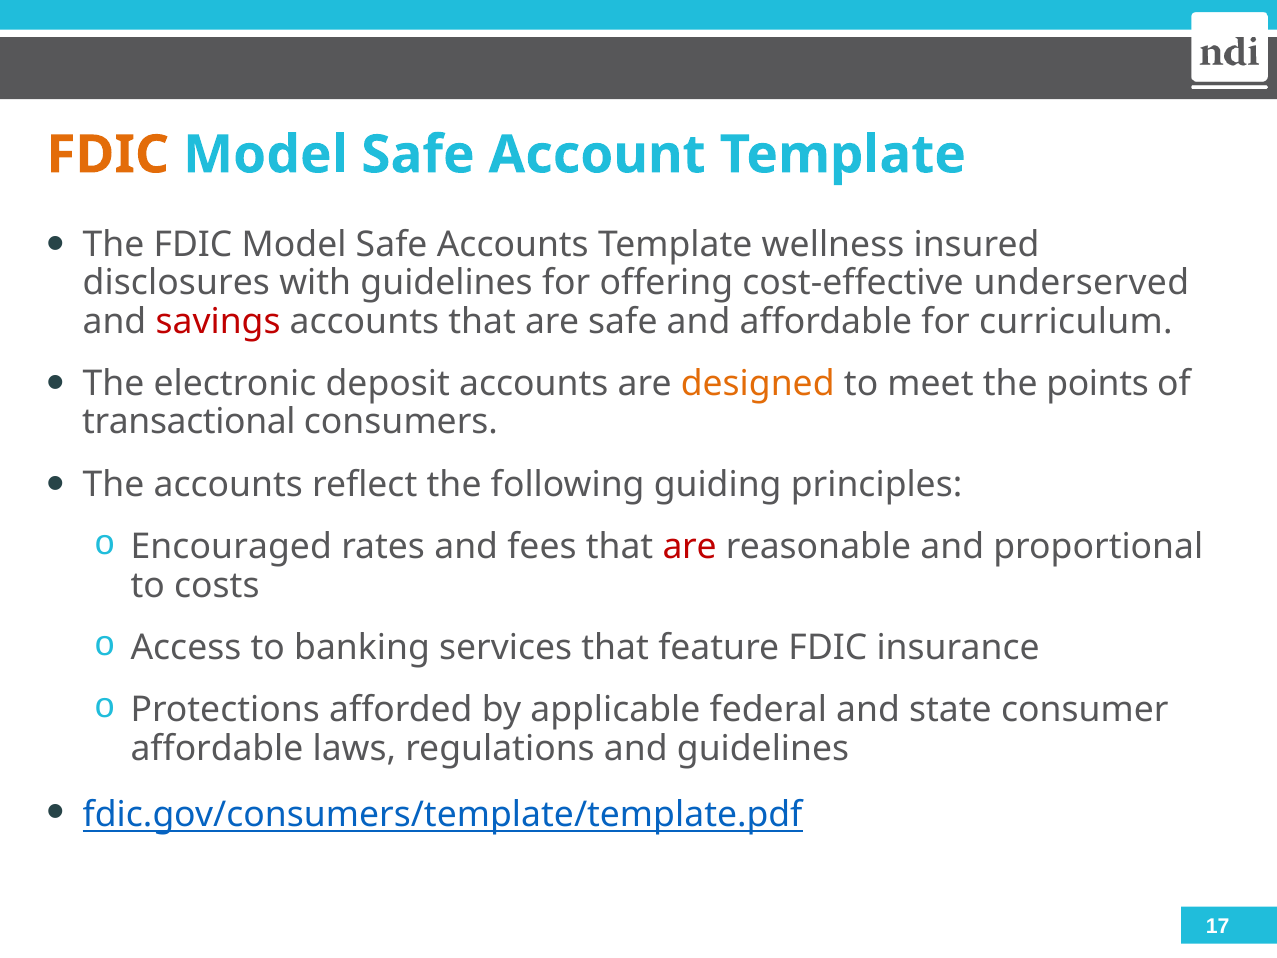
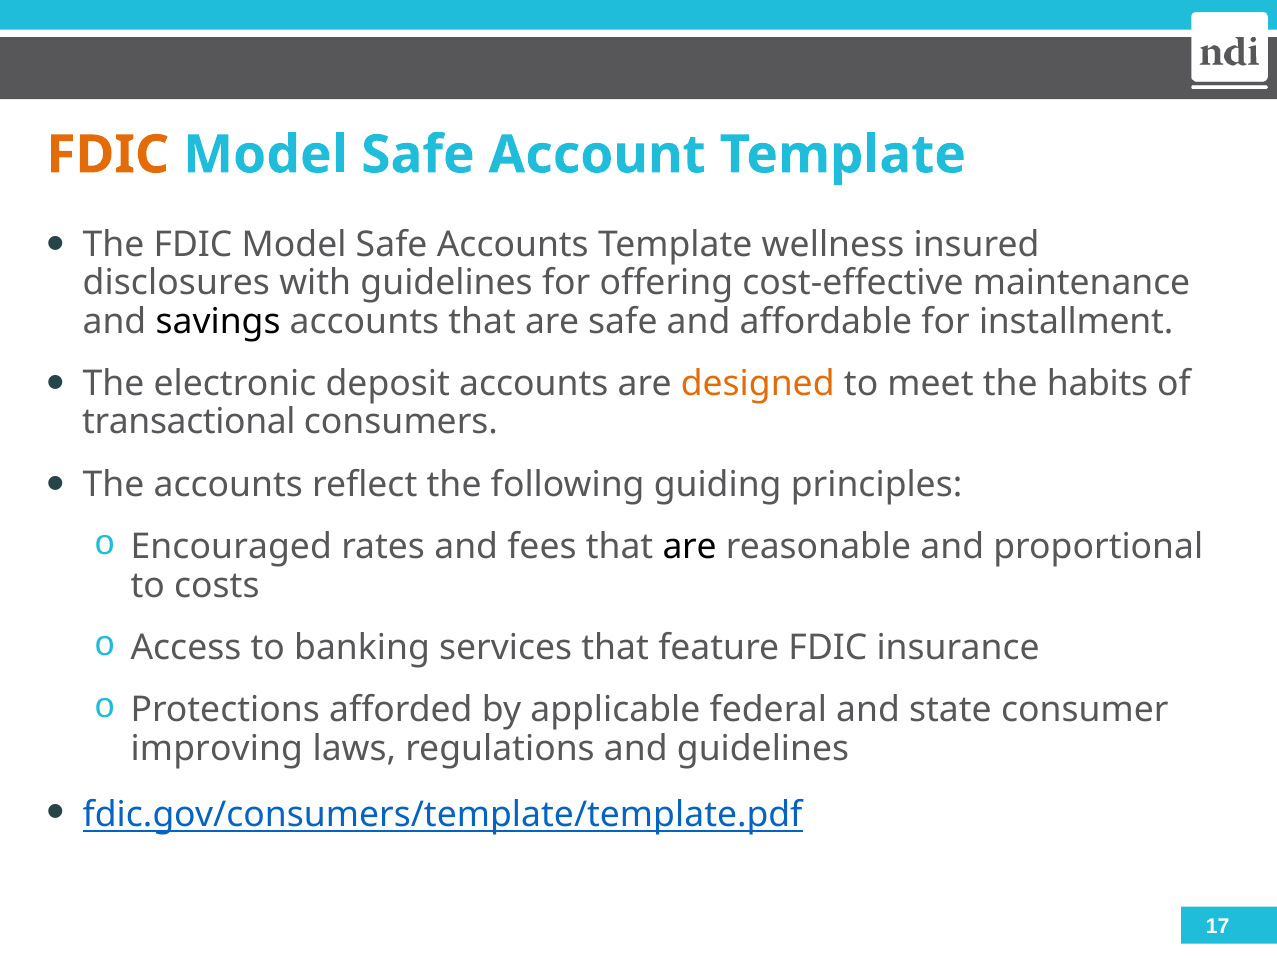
underserved: underserved -> maintenance
savings colour: red -> black
curriculum: curriculum -> installment
points: points -> habits
are at (690, 547) colour: red -> black
affordable at (217, 748): affordable -> improving
